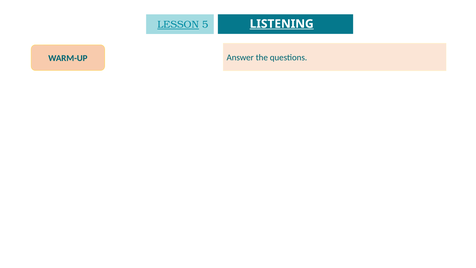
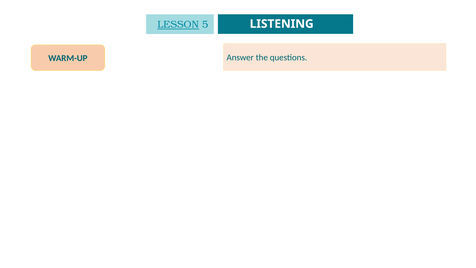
LISTENING underline: present -> none
